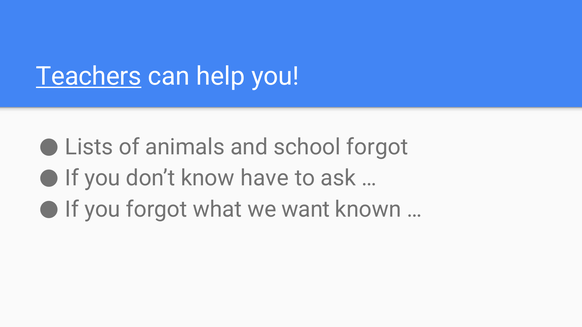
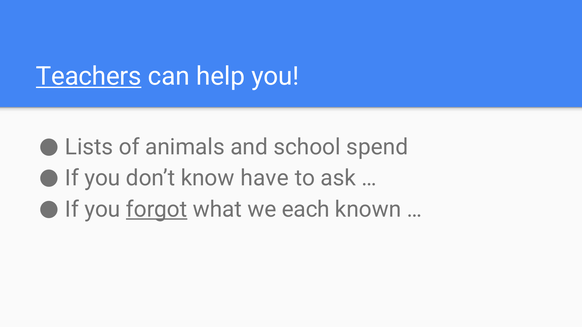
school forgot: forgot -> spend
forgot at (157, 209) underline: none -> present
want: want -> each
